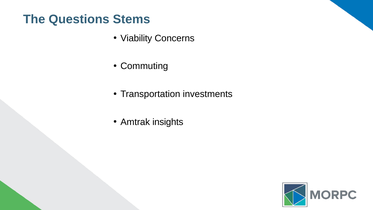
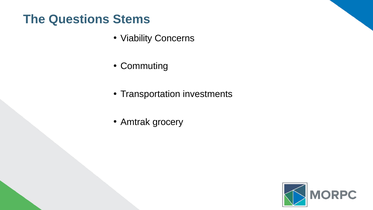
insights: insights -> grocery
